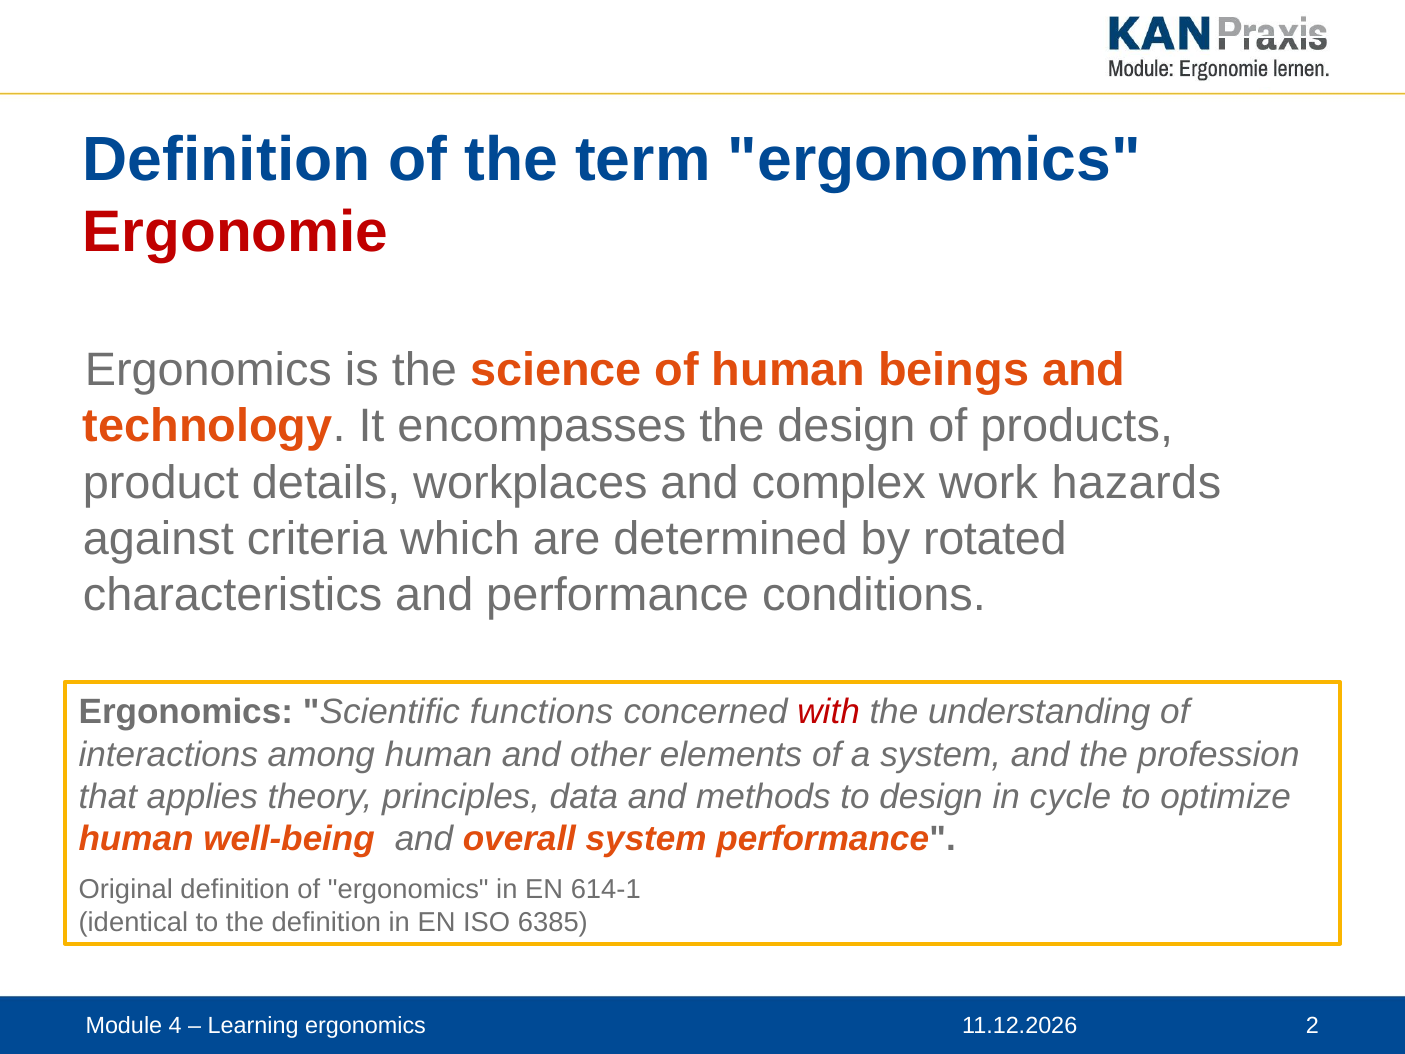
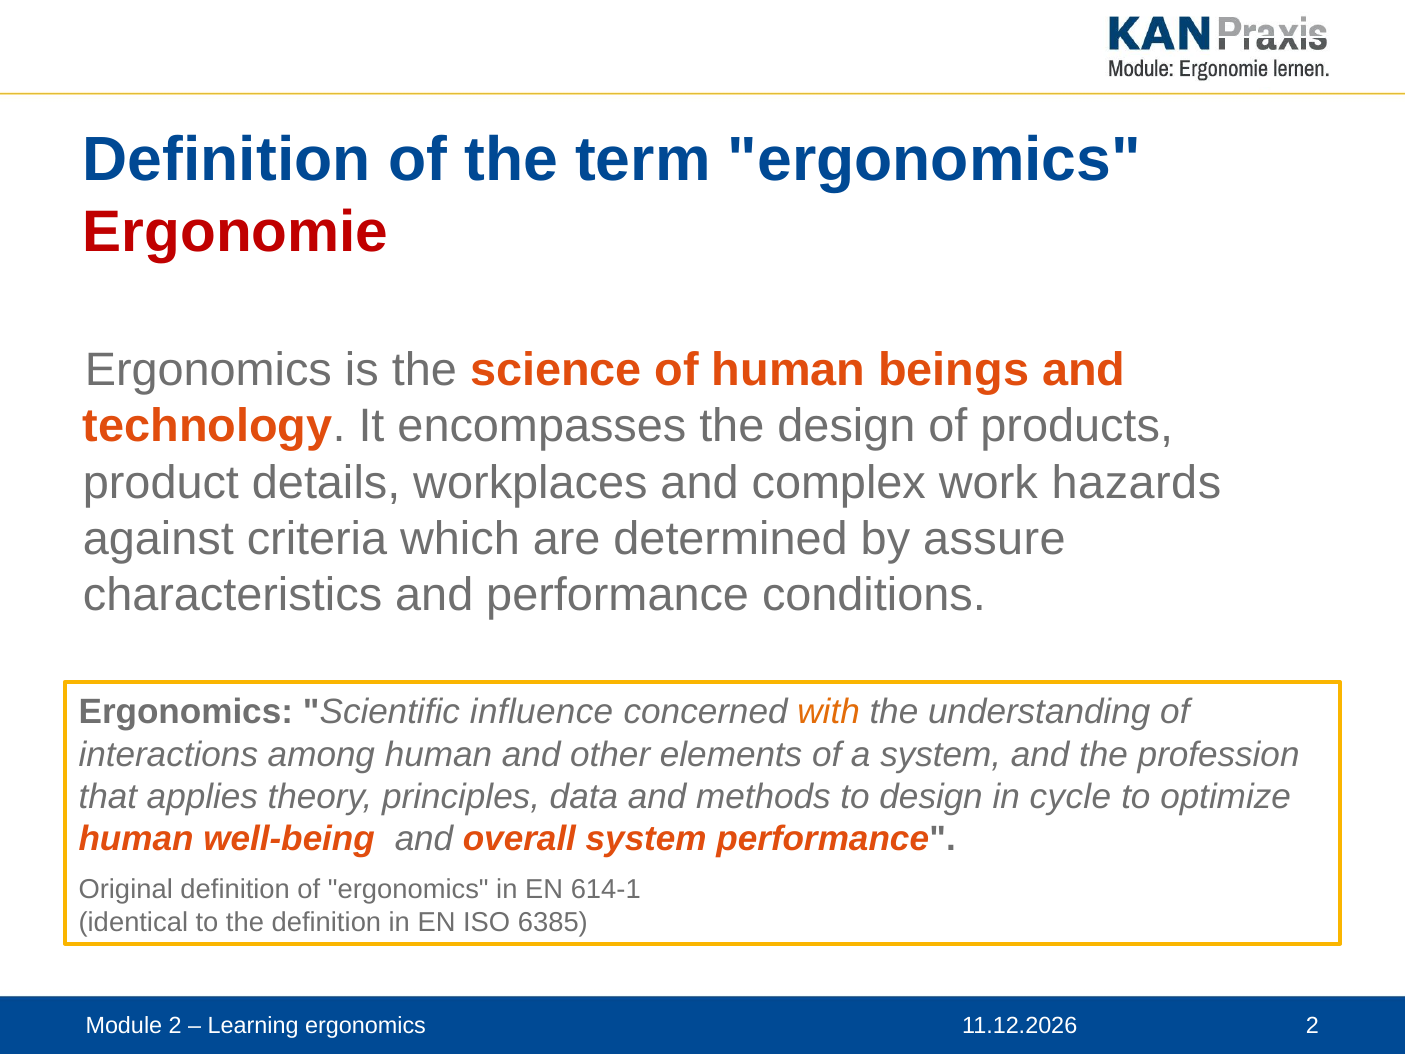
rotated: rotated -> assure
functions: functions -> influence
with colour: red -> orange
Module 4: 4 -> 2
